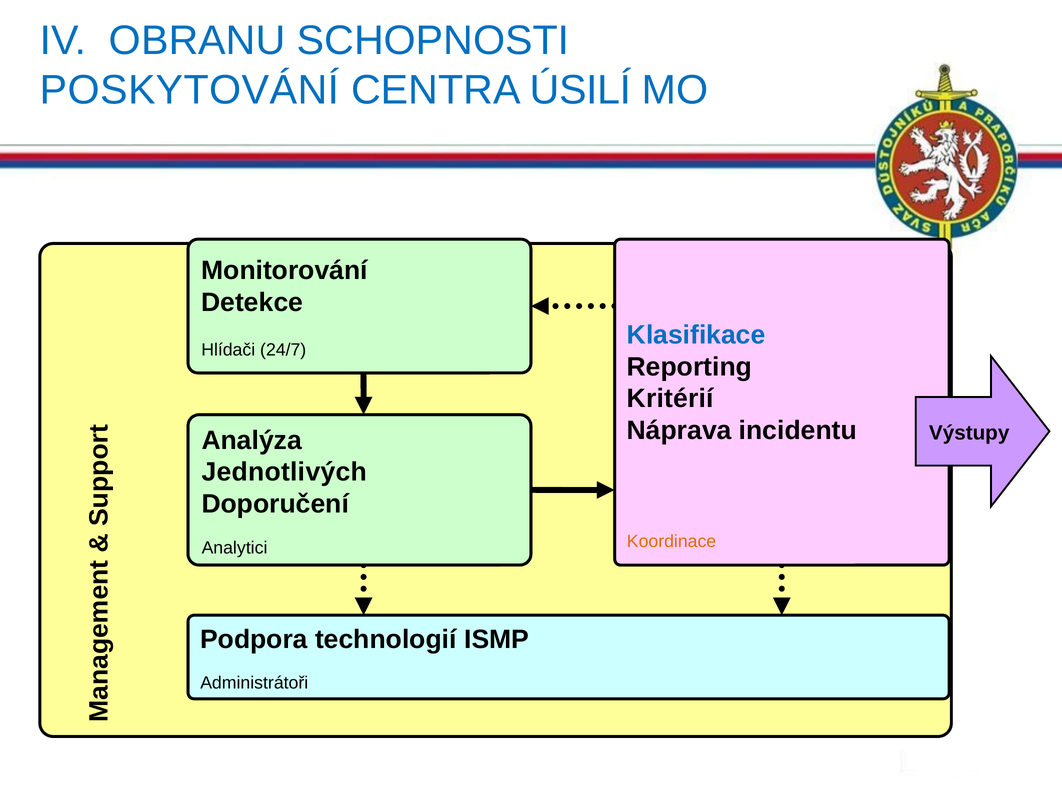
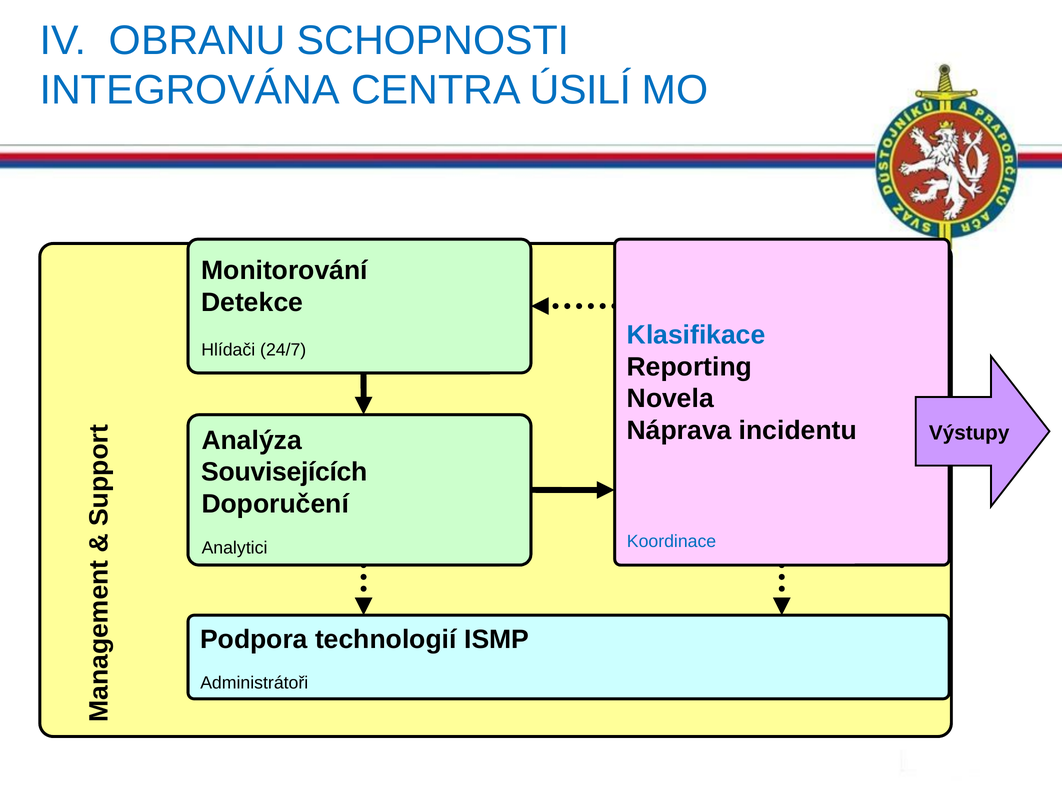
POSKYTOVÁNÍ: POSKYTOVÁNÍ -> INTEGROVÁNA
Kritérií: Kritérií -> Novela
Jednotlivých: Jednotlivých -> Souvisejících
Koordinace colour: orange -> blue
